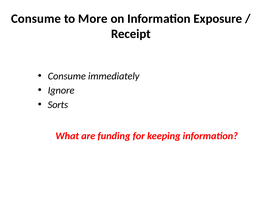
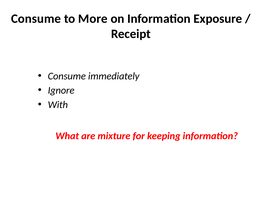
Sorts: Sorts -> With
funding: funding -> mixture
